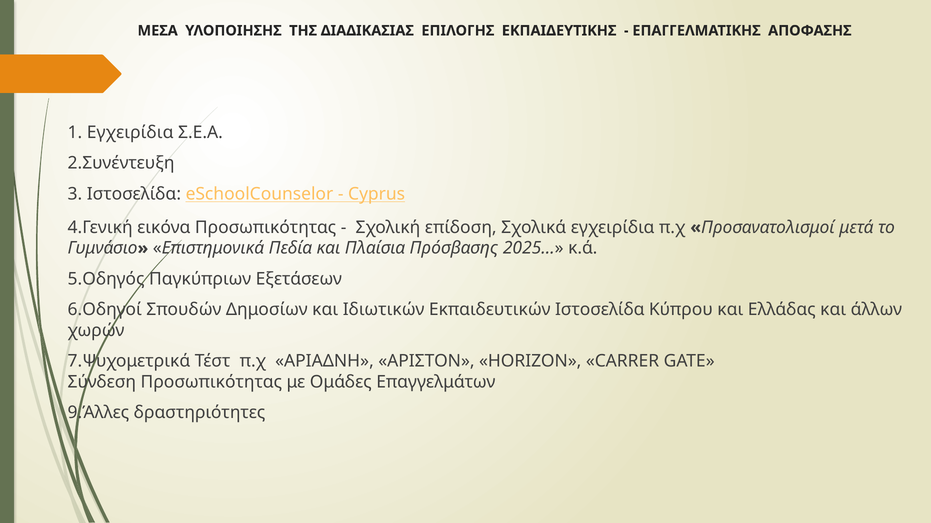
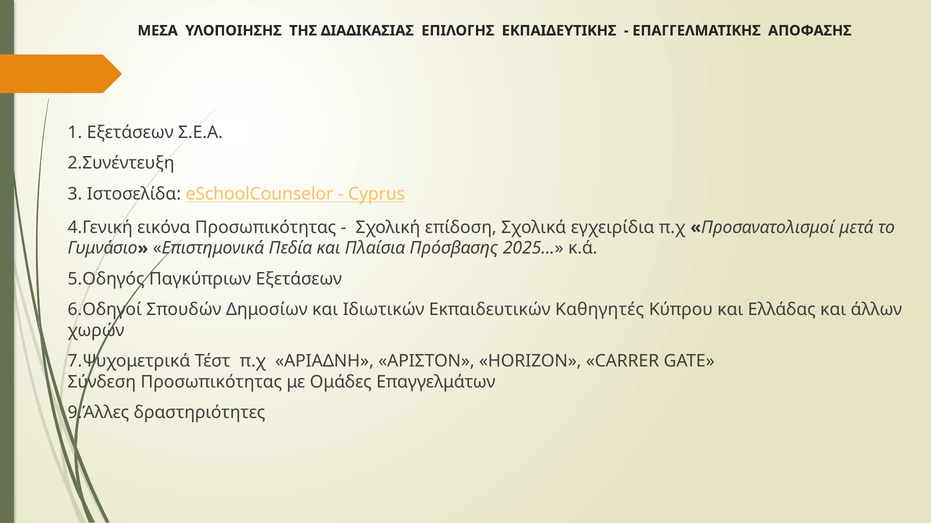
1 Εγχειρίδια: Εγχειρίδια -> Εξετάσεων
Εκπαιδευτικών Ιστοσελίδα: Ιστοσελίδα -> Καθηγητές
